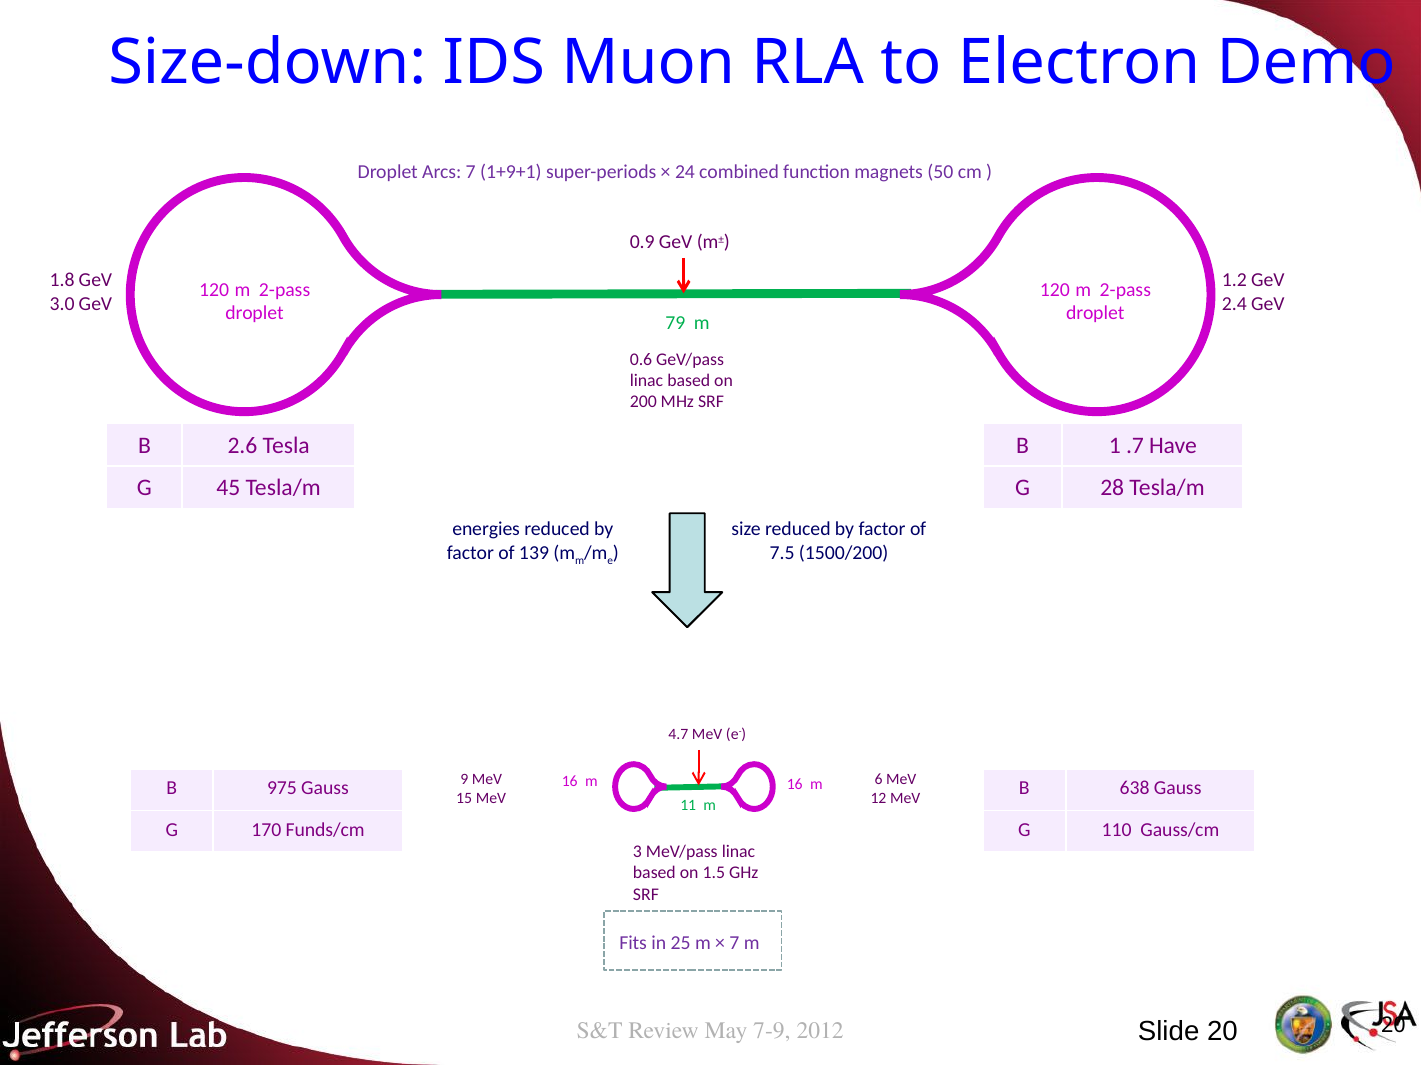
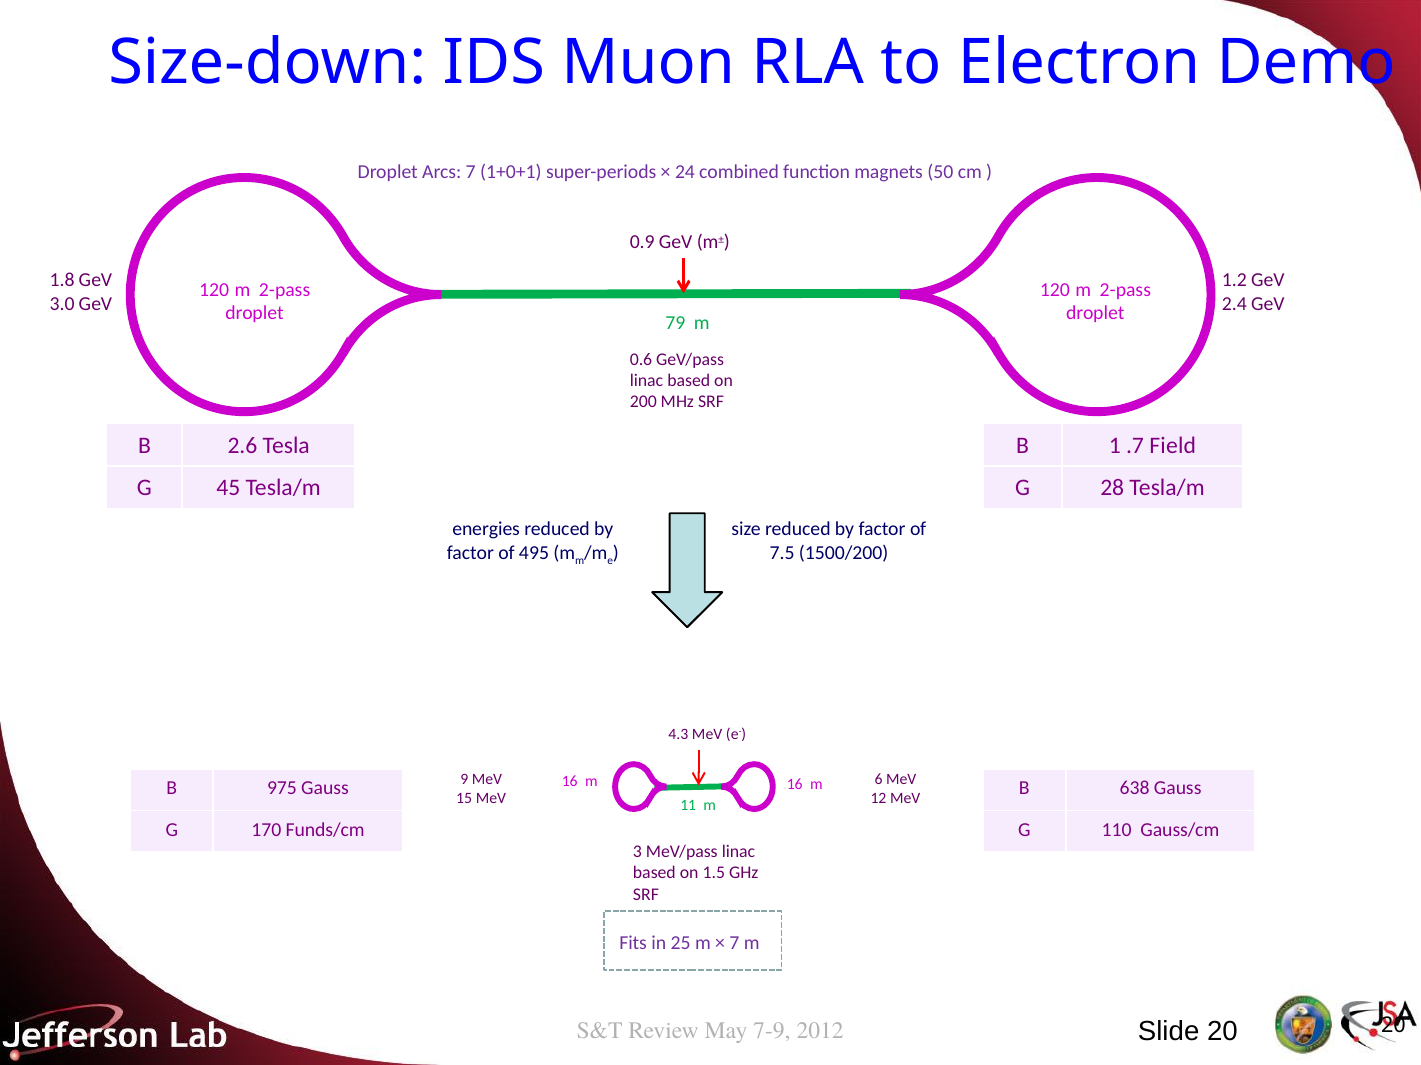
1+9+1: 1+9+1 -> 1+0+1
Have: Have -> Field
139: 139 -> 495
4.7: 4.7 -> 4.3
